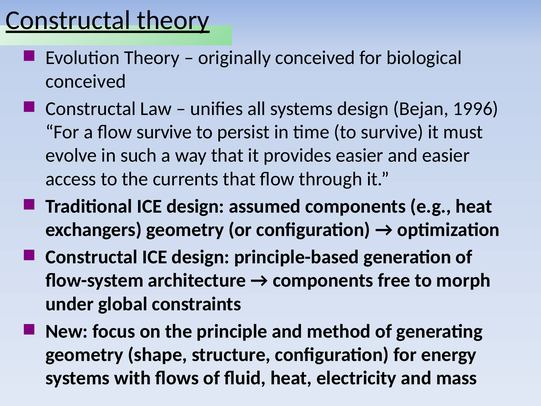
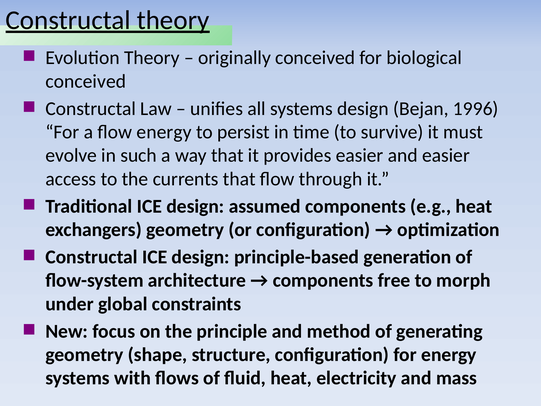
flow survive: survive -> energy
